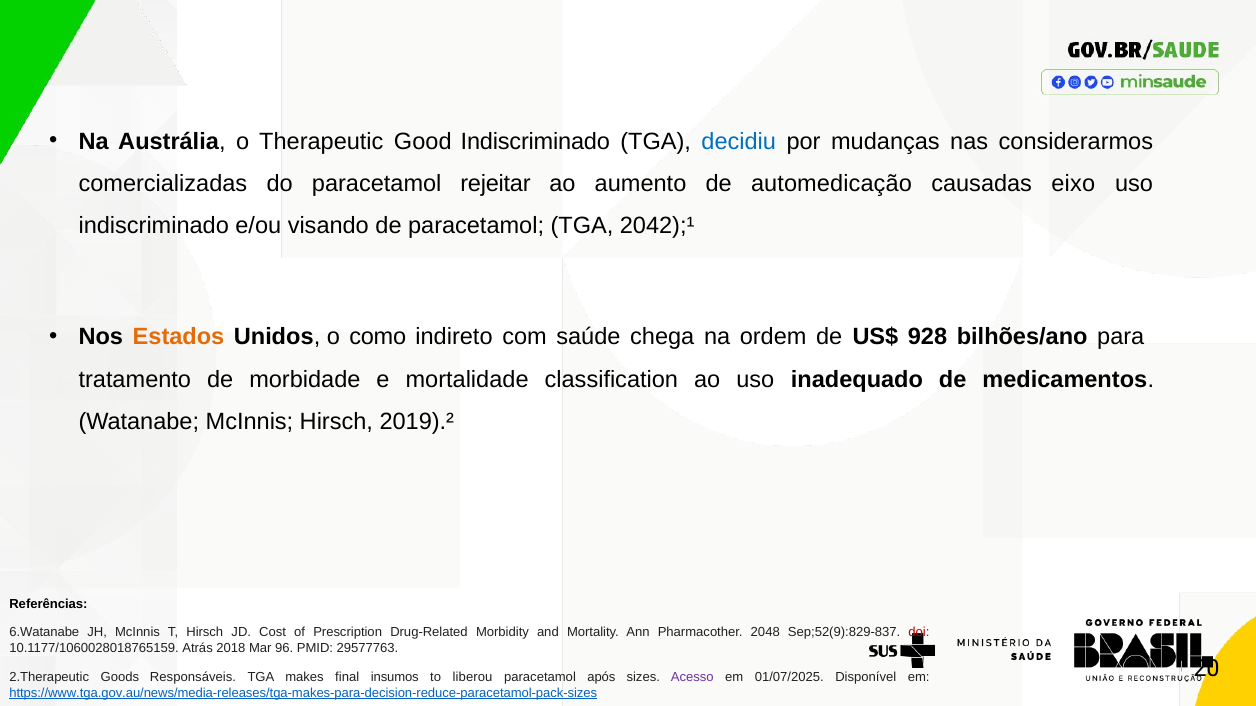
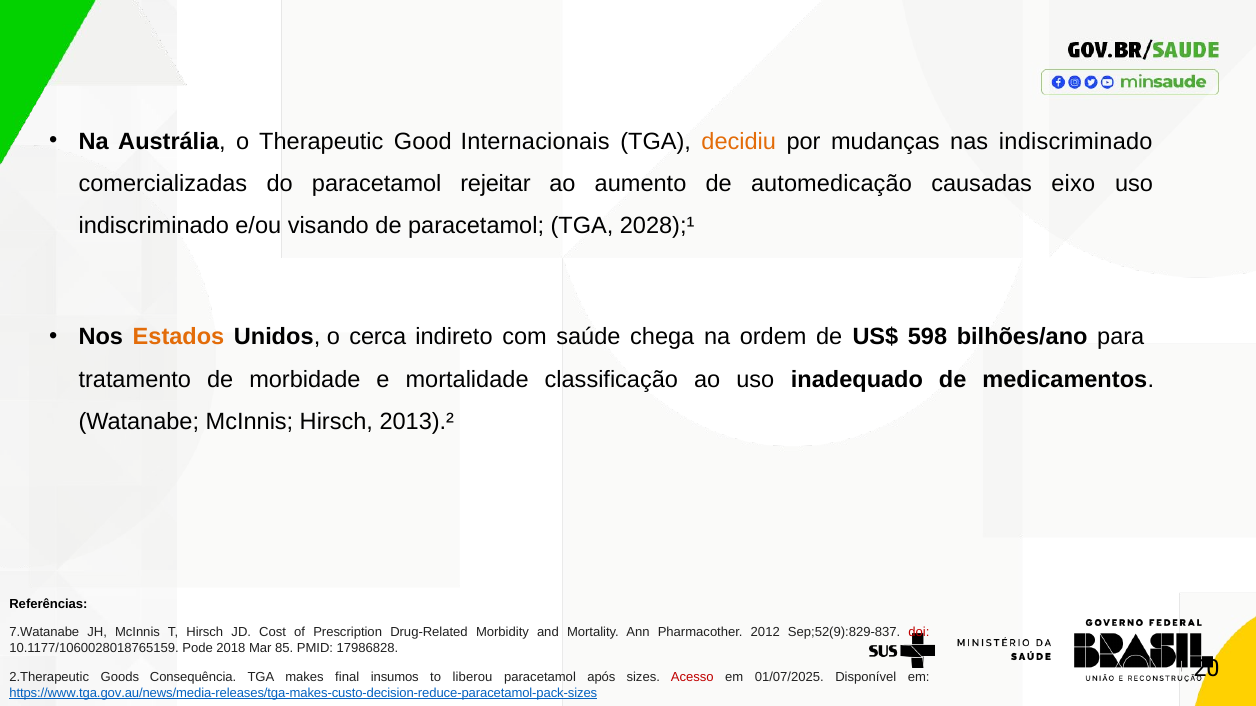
Good Indiscriminado: Indiscriminado -> Internacionais
decidiu colour: blue -> orange
nas considerarmos: considerarmos -> indiscriminado
2042);¹: 2042);¹ -> 2028);¹
como: como -> cerca
928: 928 -> 598
classification: classification -> classificação
2019).²: 2019).² -> 2013).²
6.Watanabe: 6.Watanabe -> 7.Watanabe
2048: 2048 -> 2012
Atrás: Atrás -> Pode
96: 96 -> 85
29577763: 29577763 -> 17986828
Responsáveis: Responsáveis -> Consequência
Acesso colour: purple -> red
https://www.tga.gov.au/news/media-releases/tga-makes-para-decision-reduce-paracetamol-pack-sizes: https://www.tga.gov.au/news/media-releases/tga-makes-para-decision-reduce-paracetamol-pack-sizes -> https://www.tga.gov.au/news/media-releases/tga-makes-custo-decision-reduce-paracetamol-pack-sizes
